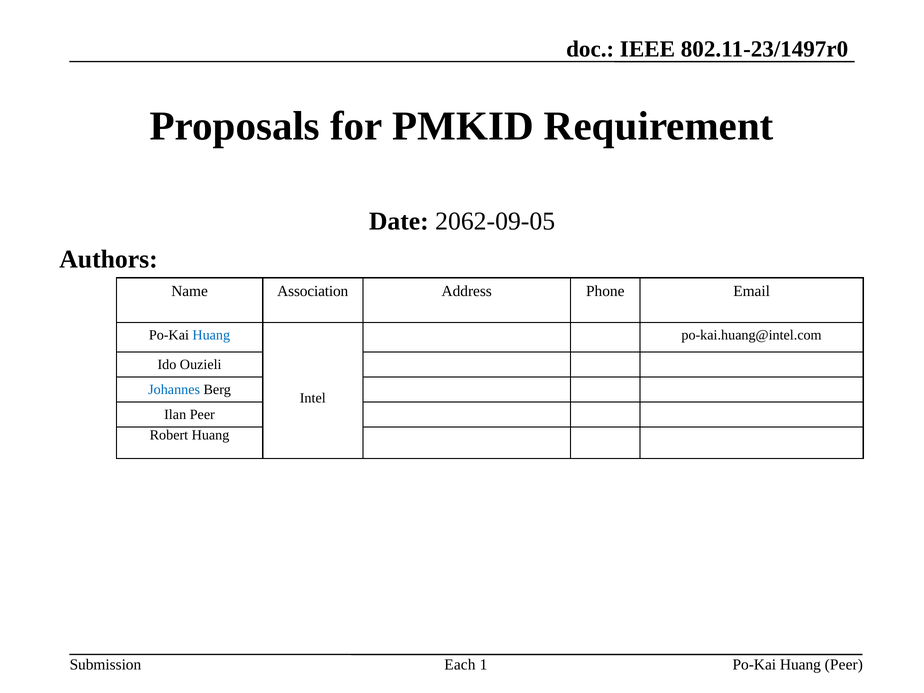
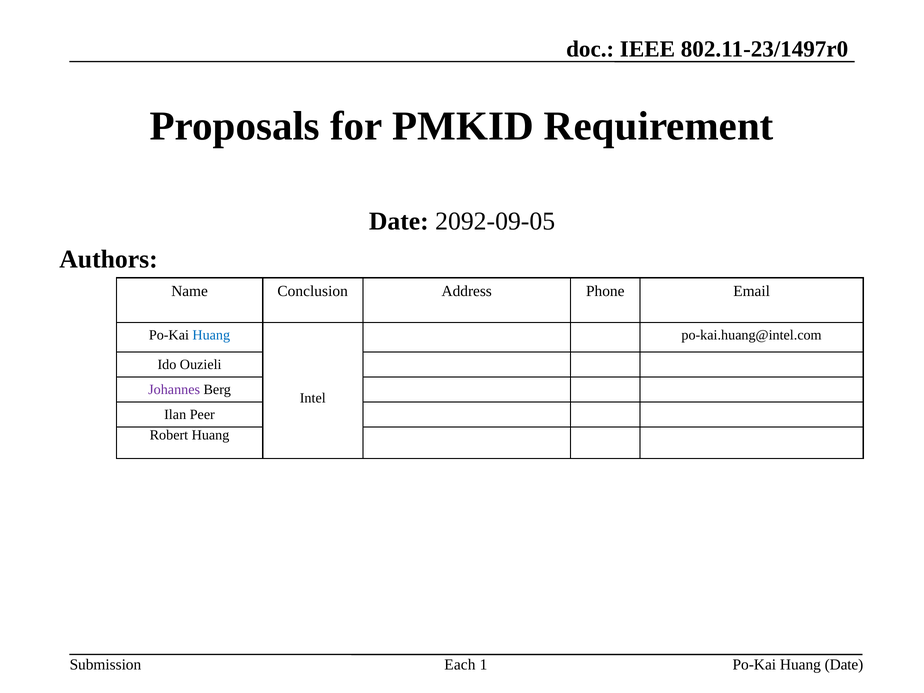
2062-09-05: 2062-09-05 -> 2092-09-05
Association: Association -> Conclusion
Johannes colour: blue -> purple
Huang Peer: Peer -> Date
